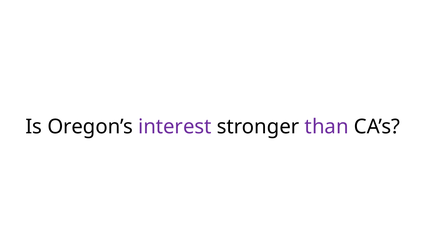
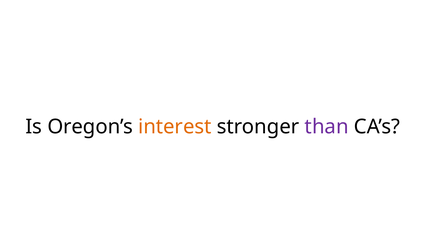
interest colour: purple -> orange
